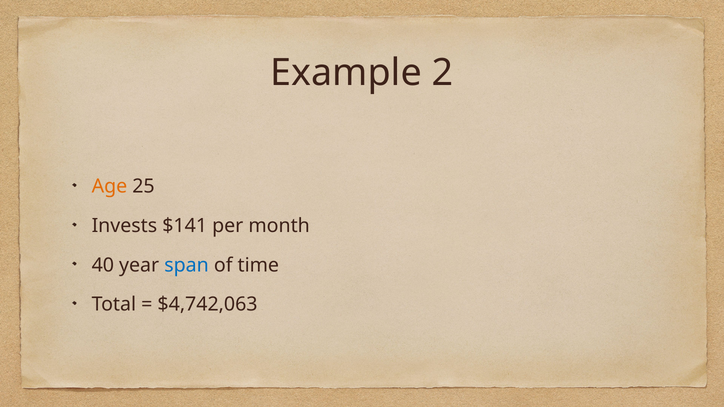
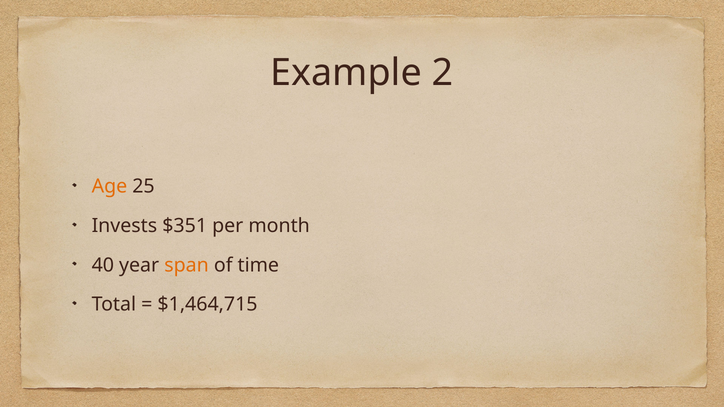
$141: $141 -> $351
span colour: blue -> orange
$4,742,063: $4,742,063 -> $1,464,715
